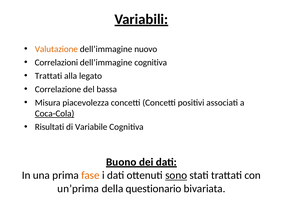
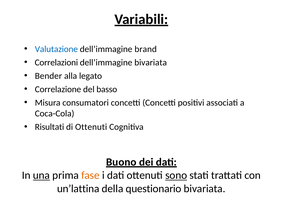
Valutazione colour: orange -> blue
nuovo: nuovo -> brand
dell’immagine cognitiva: cognitiva -> bivariata
Trattati at (48, 76): Trattati -> Bender
bassa: bassa -> basso
piacevolezza: piacevolezza -> consumatori
Coca-Cola underline: present -> none
di Variabile: Variabile -> Ottenuti
una underline: none -> present
un’prima: un’prima -> un’lattina
